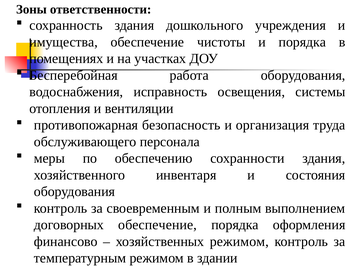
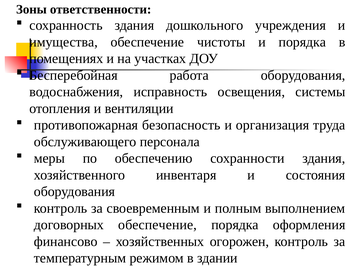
хозяйственных режимом: режимом -> огорожен
